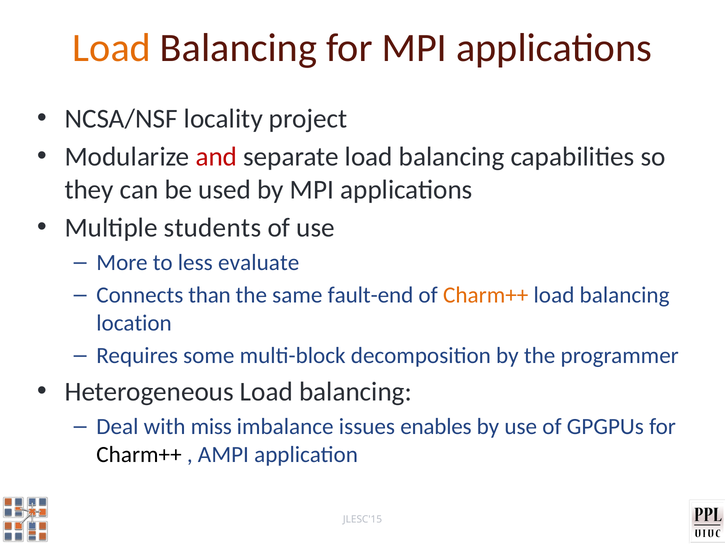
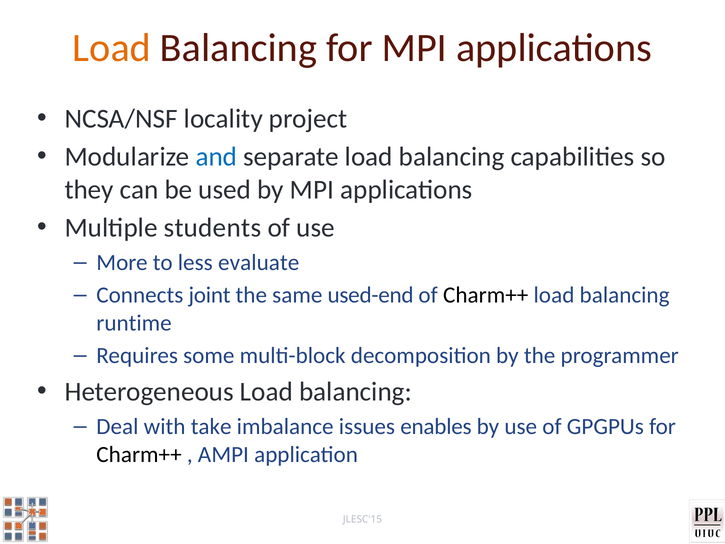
and colour: red -> blue
than: than -> joint
fault-end: fault-end -> used-end
Charm++ at (486, 295) colour: orange -> black
location: location -> runtime
miss: miss -> take
